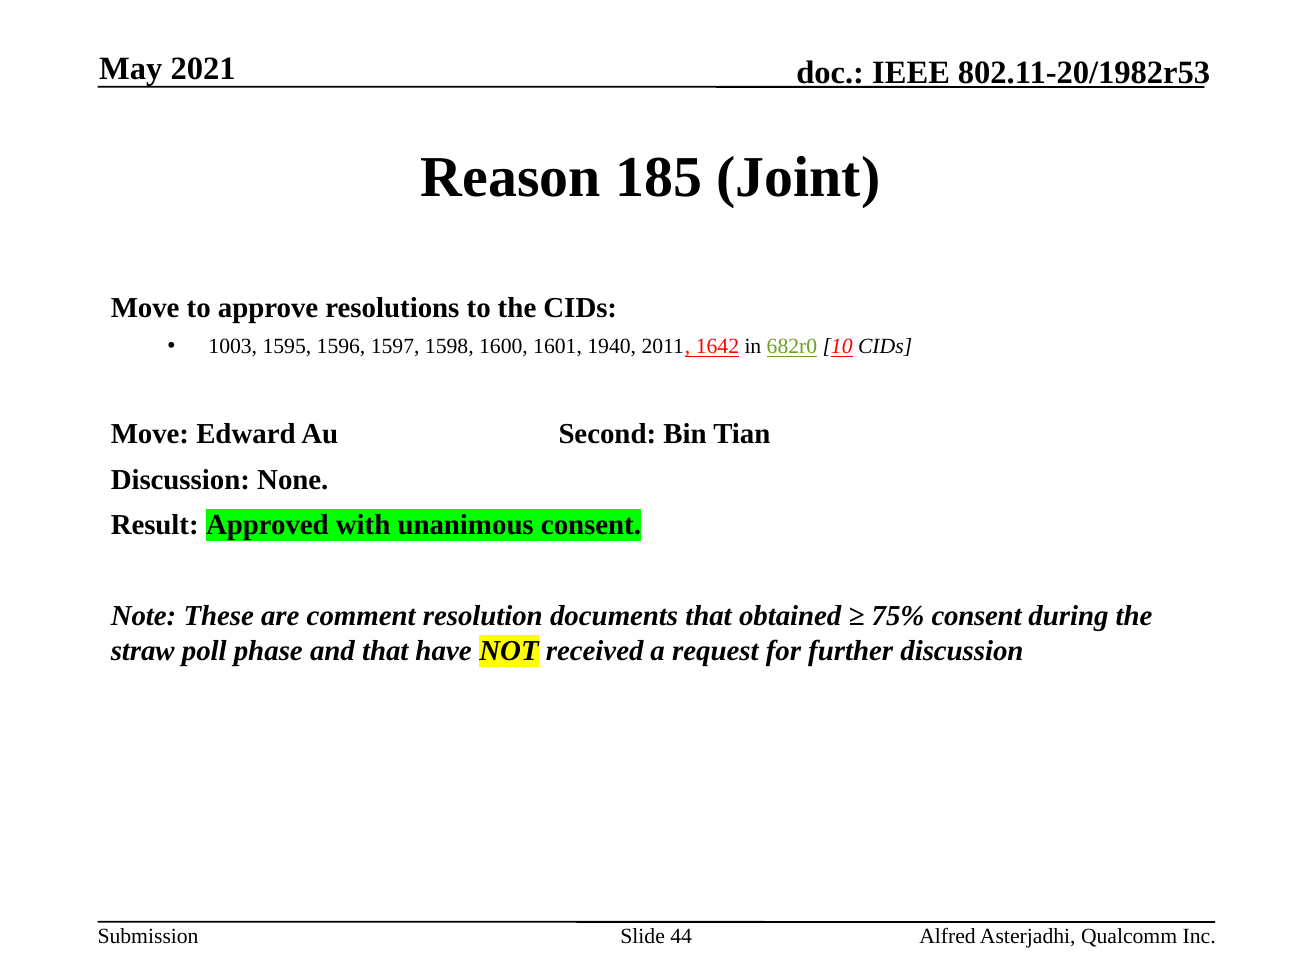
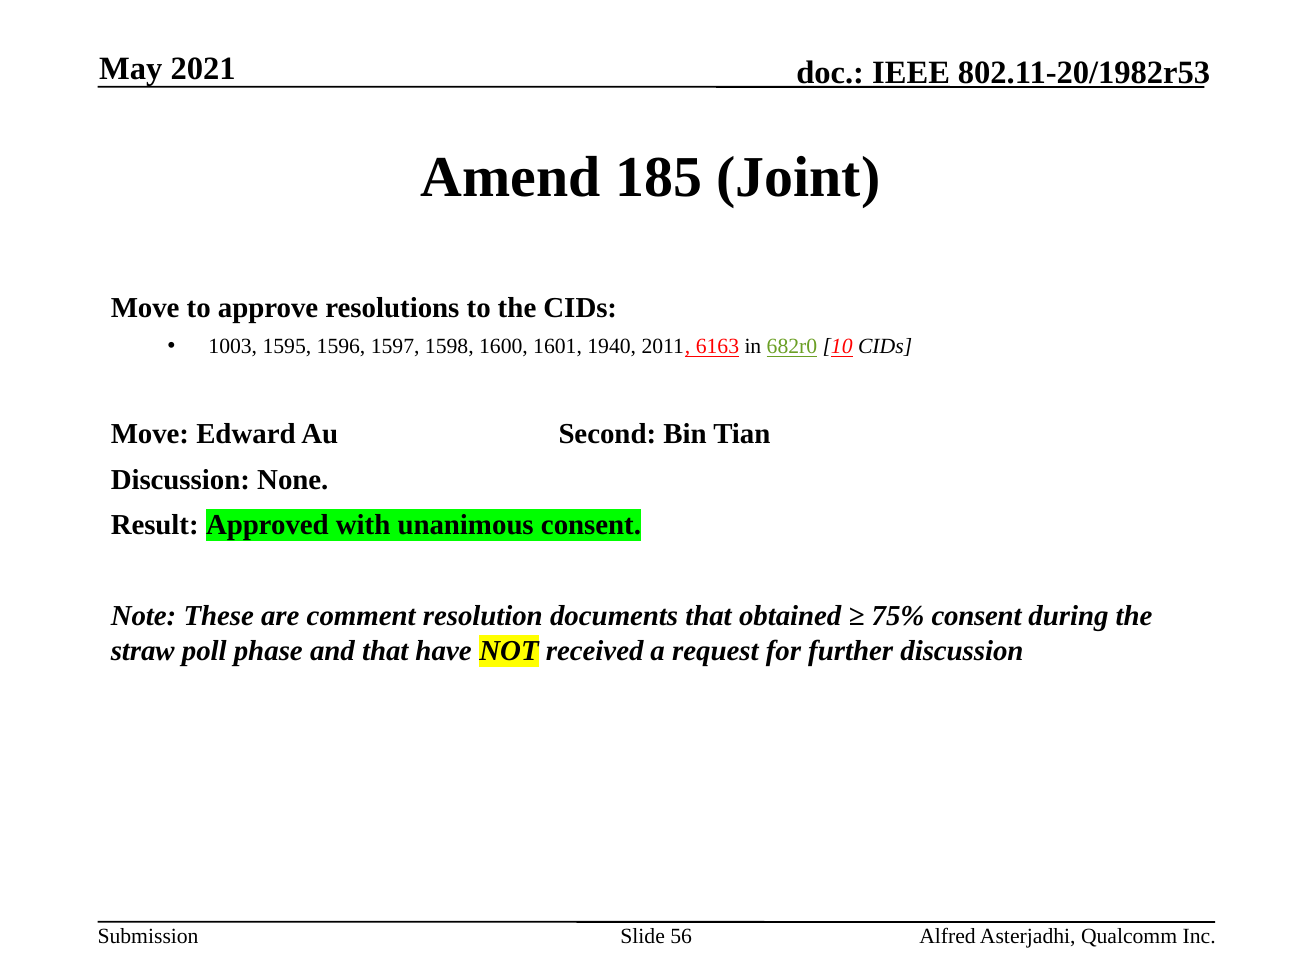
Reason: Reason -> Amend
1642: 1642 -> 6163
44: 44 -> 56
